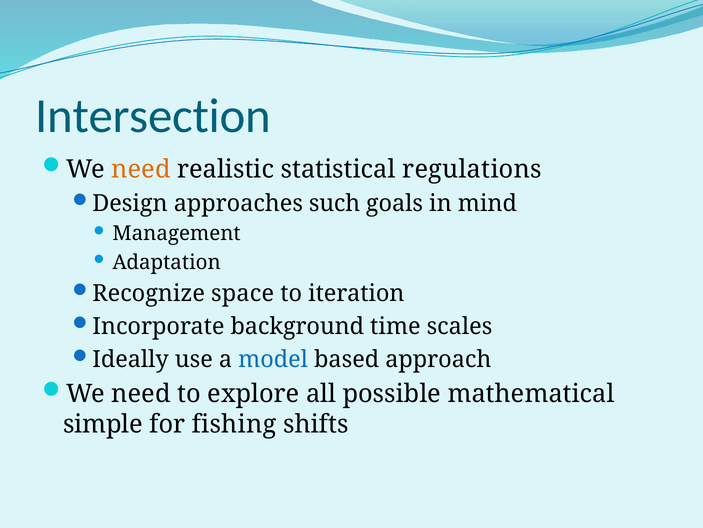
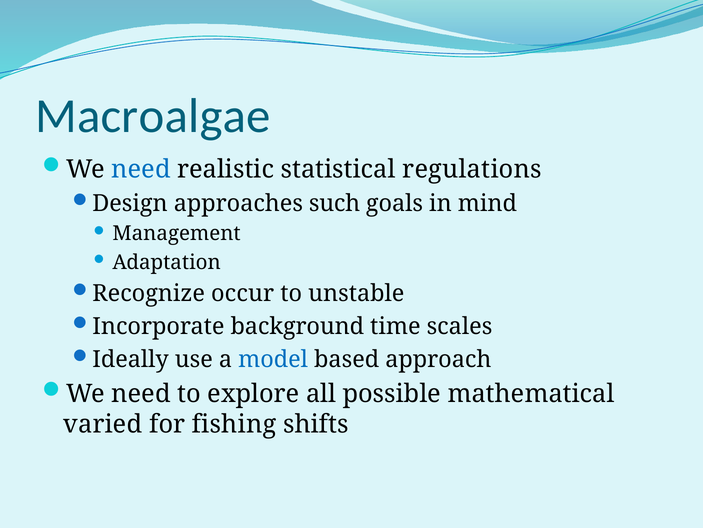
Intersection: Intersection -> Macroalgae
need at (141, 169) colour: orange -> blue
space: space -> occur
iteration: iteration -> unstable
simple: simple -> varied
